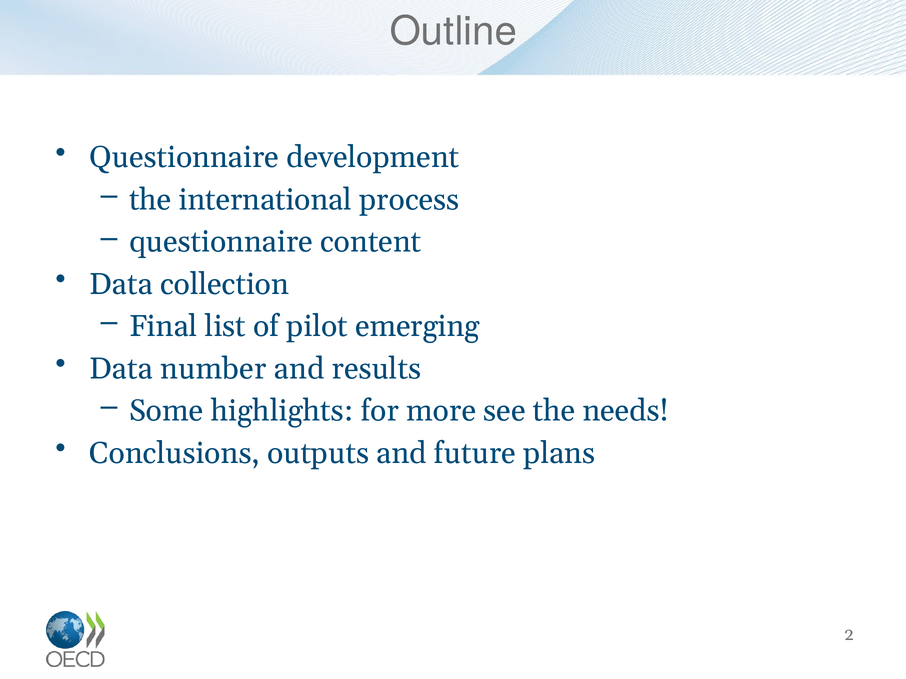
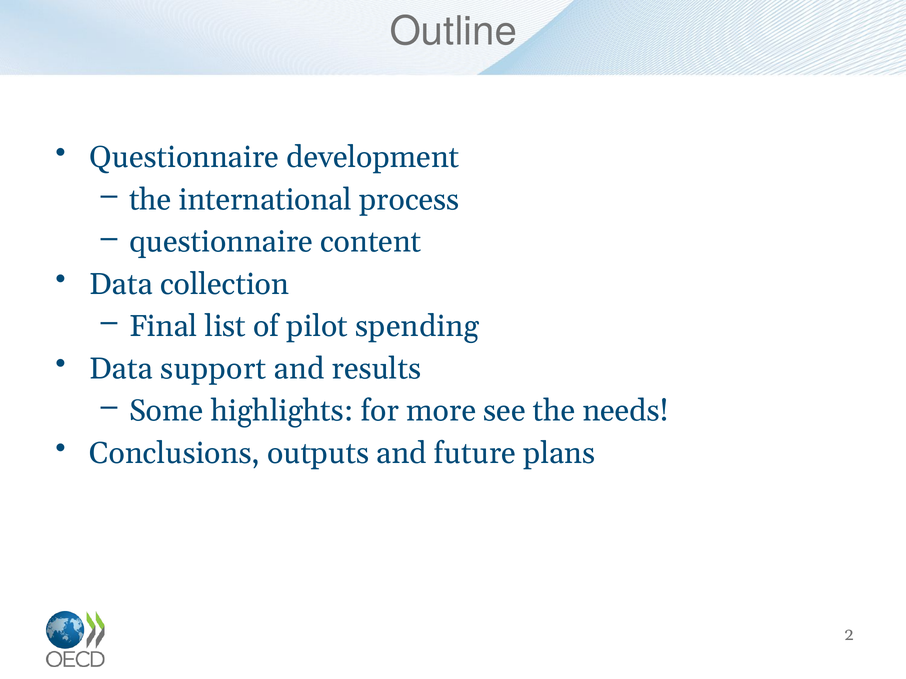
emerging: emerging -> spending
number: number -> support
